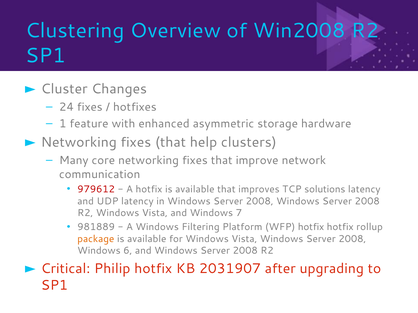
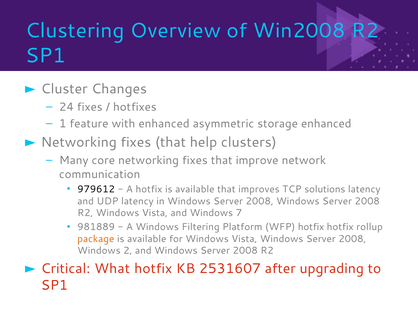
storage hardware: hardware -> enhanced
979612 colour: red -> black
6: 6 -> 2
Philip: Philip -> What
2031907: 2031907 -> 2531607
